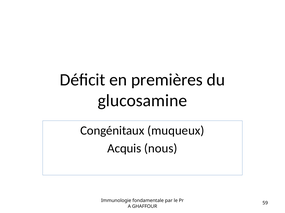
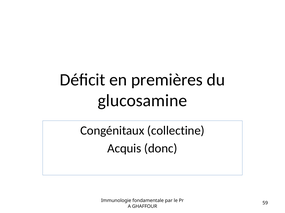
muqueux: muqueux -> collectine
nous: nous -> donc
